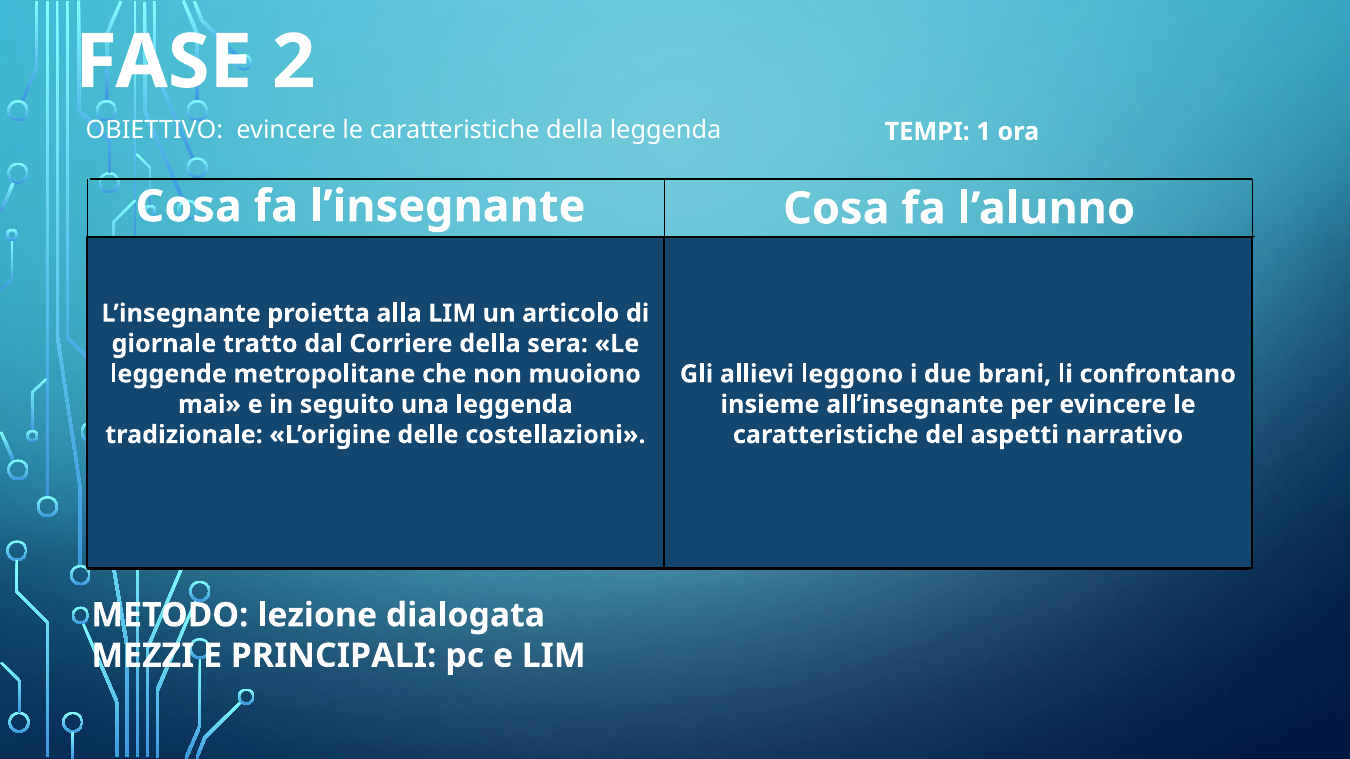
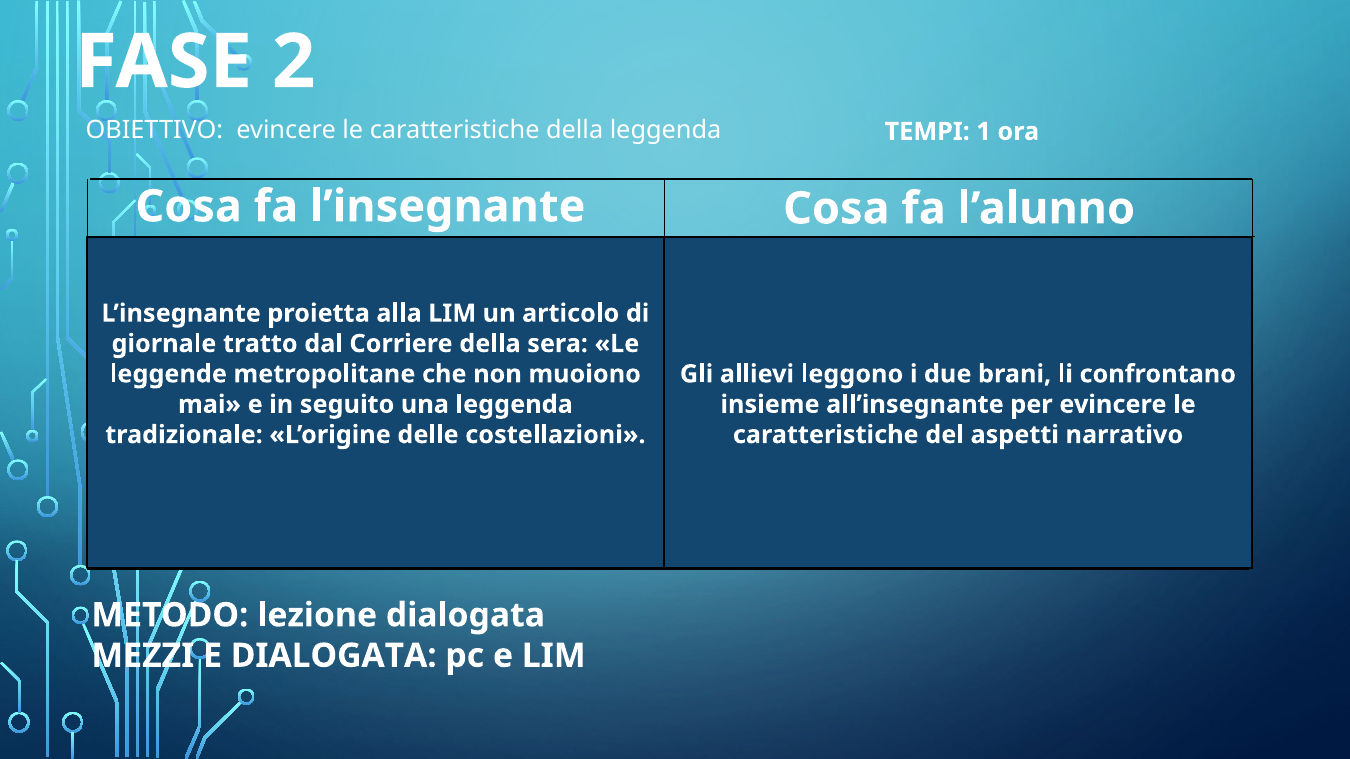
E PRINCIPALI: PRINCIPALI -> DIALOGATA
